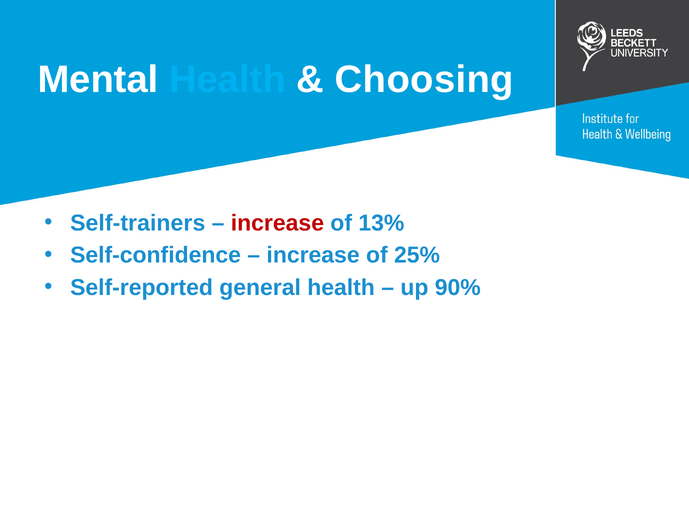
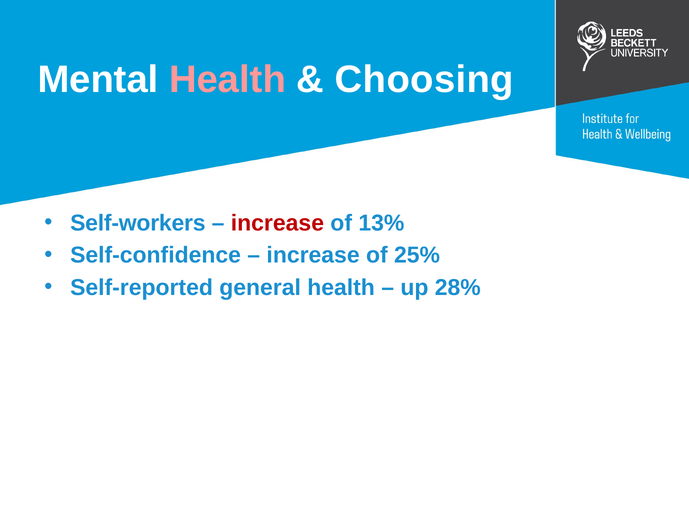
Health at (228, 80) colour: light blue -> pink
Self-trainers: Self-trainers -> Self-workers
90%: 90% -> 28%
